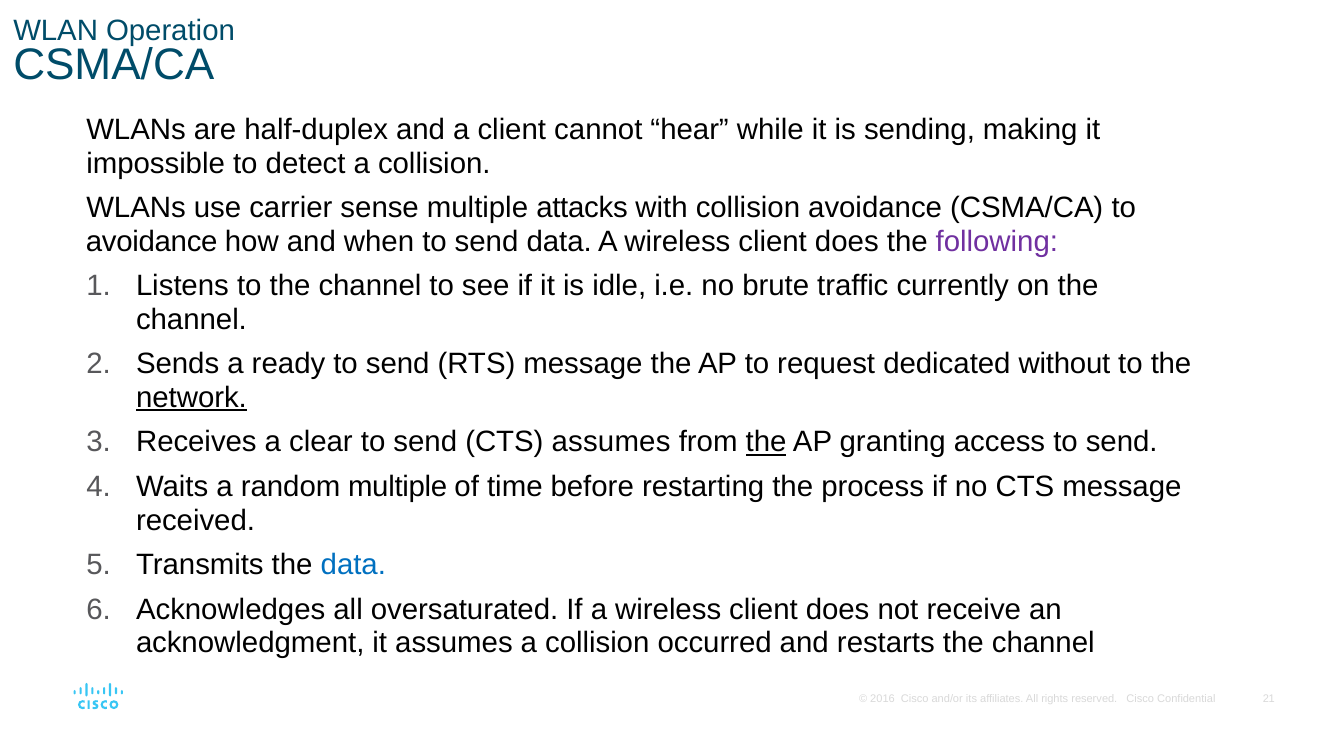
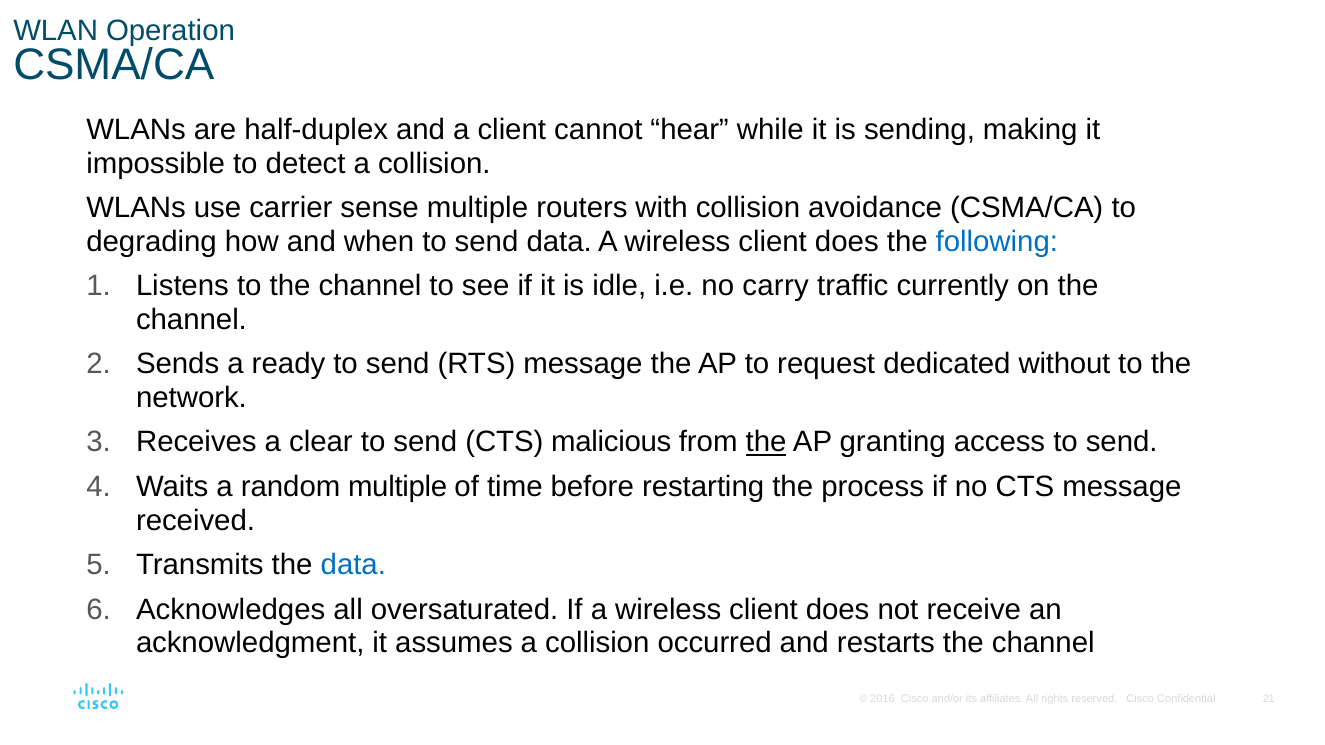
attacks: attacks -> routers
avoidance at (152, 242): avoidance -> degrading
following colour: purple -> blue
brute: brute -> carry
network underline: present -> none
CTS assumes: assumes -> malicious
